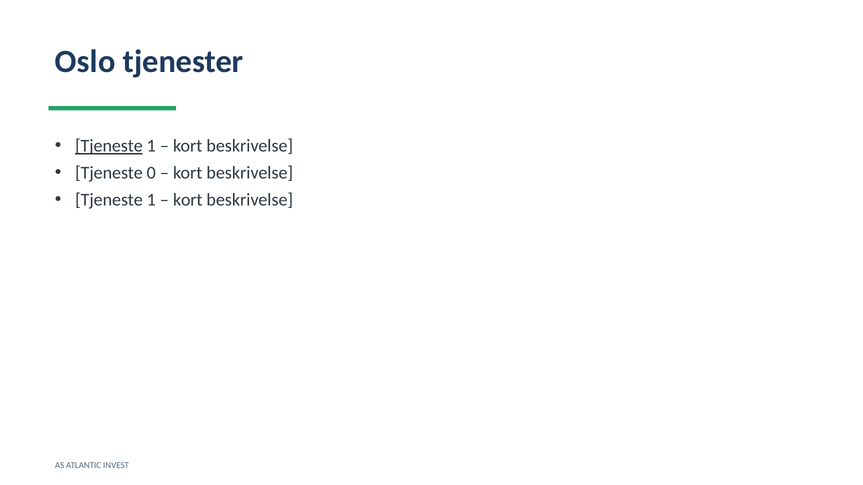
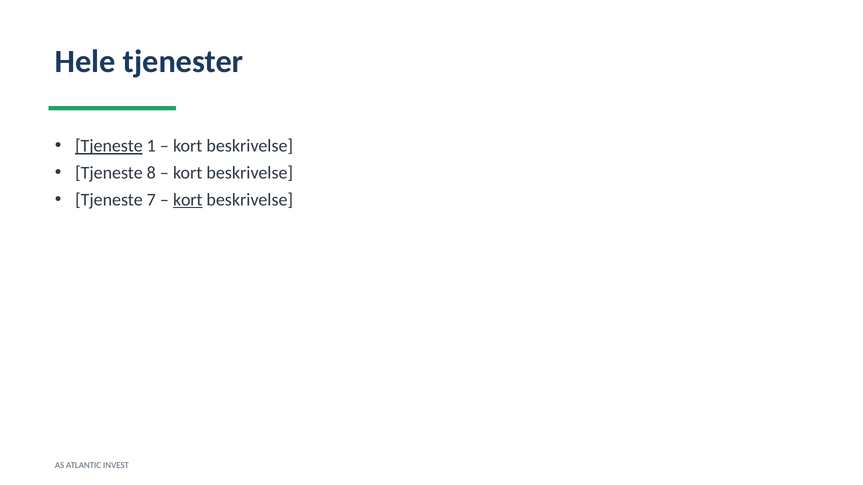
Oslo: Oslo -> Hele
0: 0 -> 8
1 at (151, 200): 1 -> 7
kort at (188, 200) underline: none -> present
